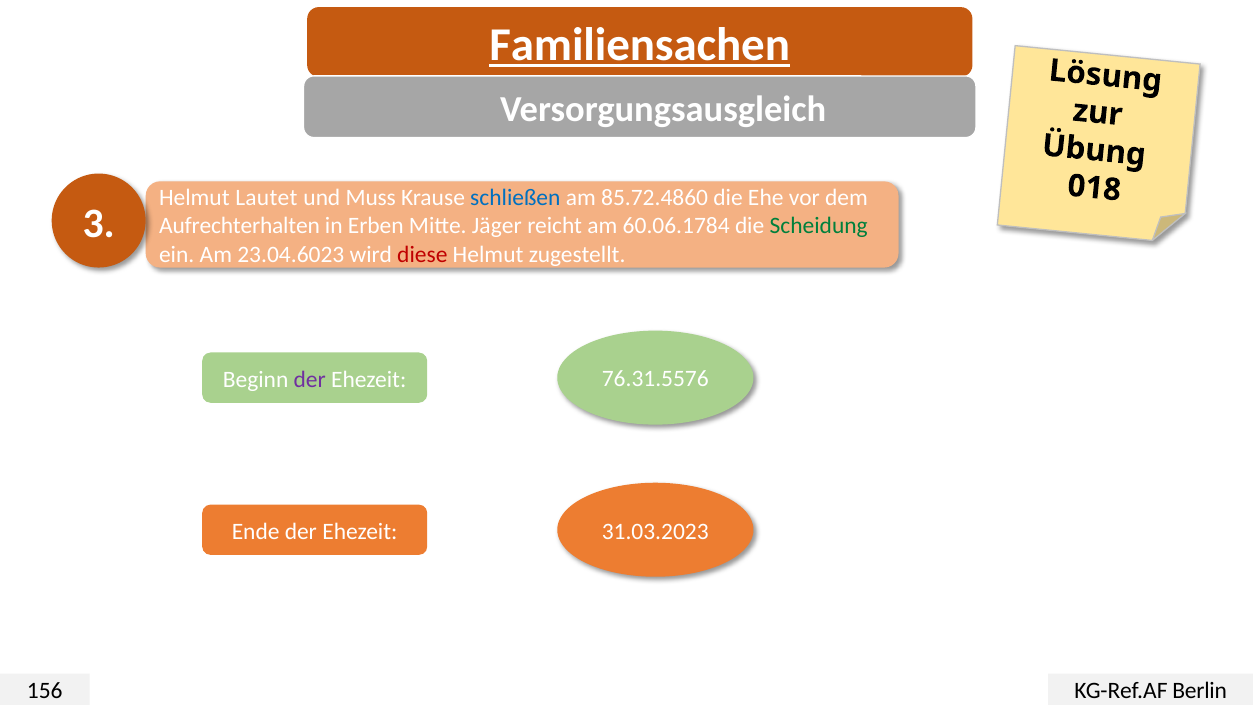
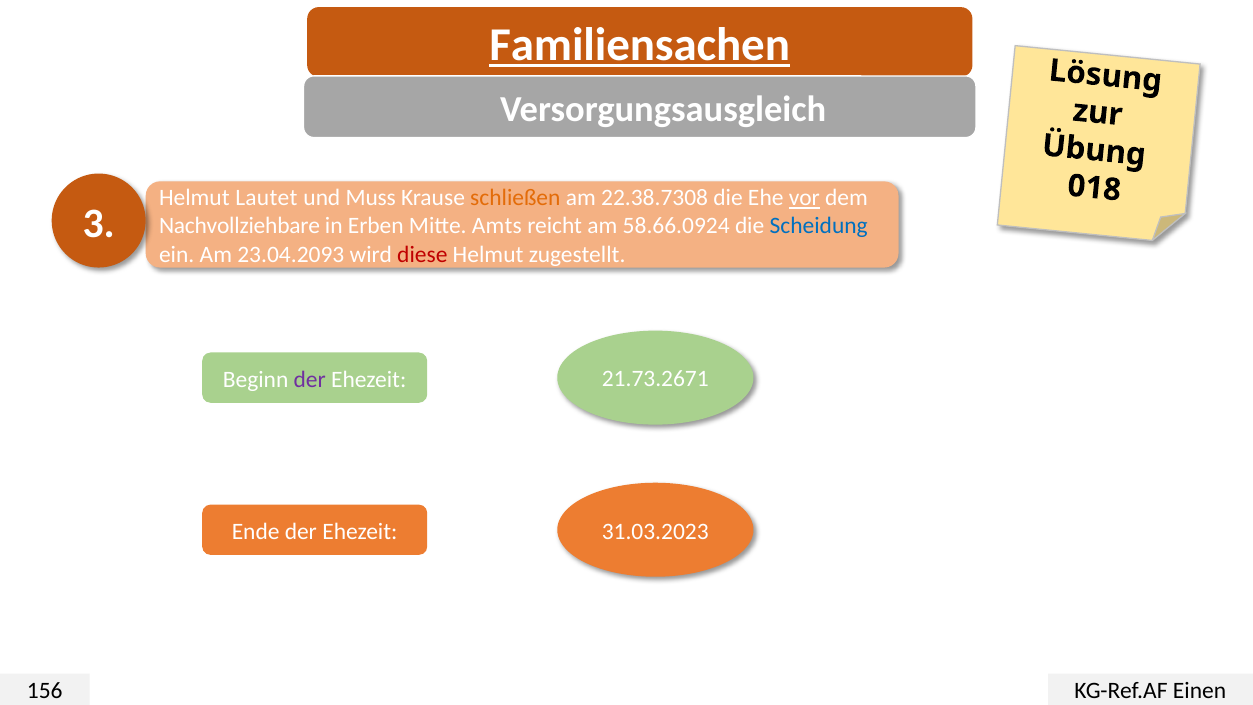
schließen colour: blue -> orange
85.72.4860: 85.72.4860 -> 22.38.7308
vor underline: none -> present
Aufrechterhalten: Aufrechterhalten -> Nachvollziehbare
Jäger: Jäger -> Amts
60.06.1784: 60.06.1784 -> 58.66.0924
Scheidung colour: green -> blue
23.04.6023: 23.04.6023 -> 23.04.2093
76.31.5576: 76.31.5576 -> 21.73.2671
Berlin: Berlin -> Einen
